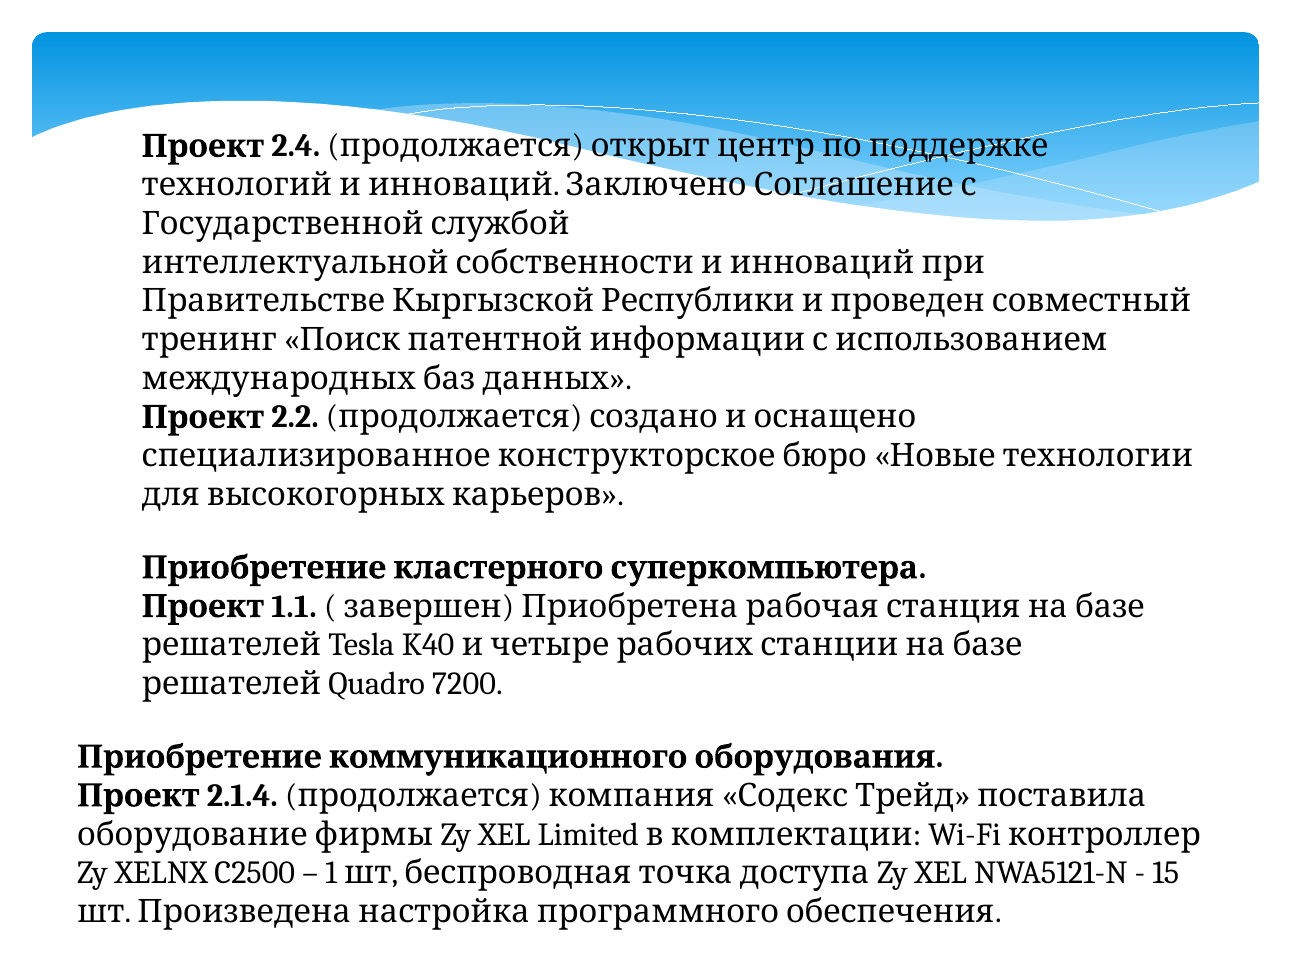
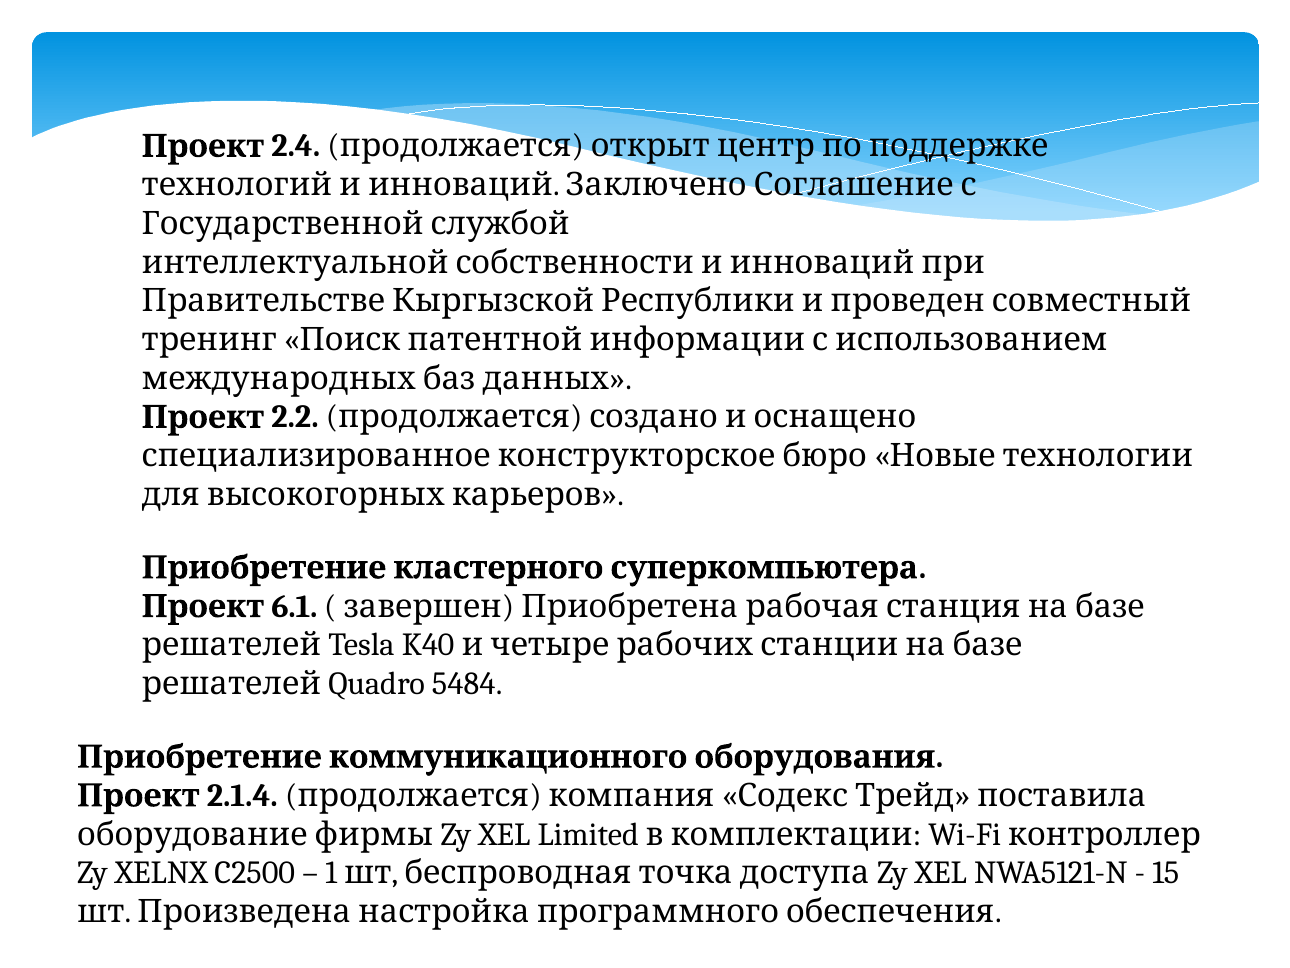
1.1: 1.1 -> 6.1
7200: 7200 -> 5484
